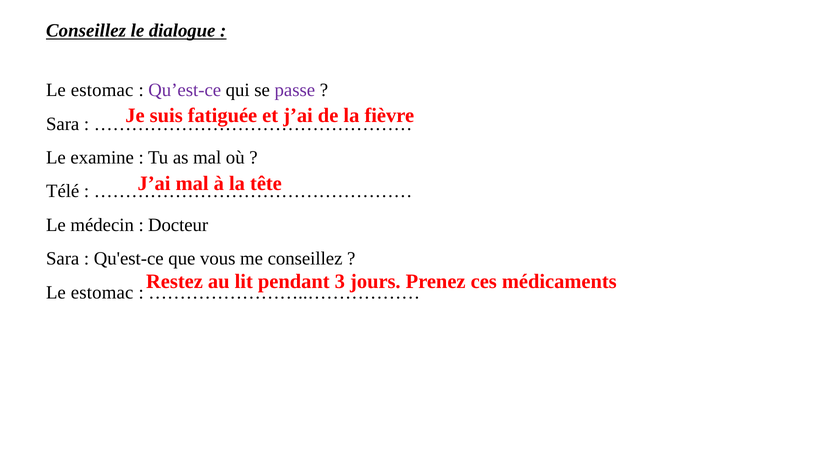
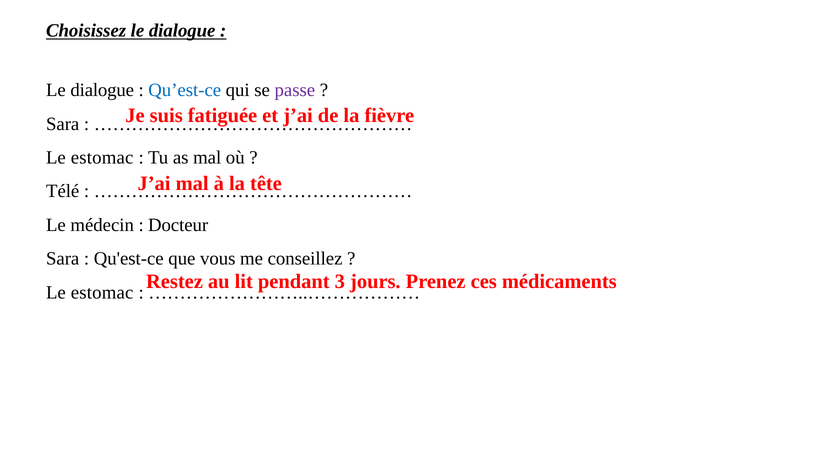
Conseillez at (86, 31): Conseillez -> Choisissez
estomac at (102, 90): estomac -> dialogue
Qu’est-ce colour: purple -> blue
examine at (102, 158): examine -> estomac
